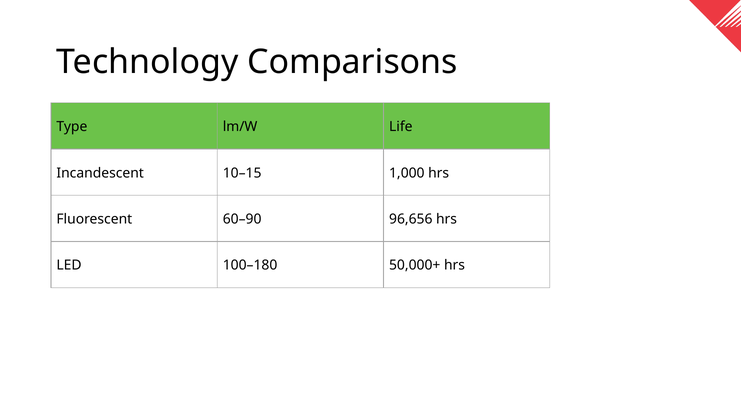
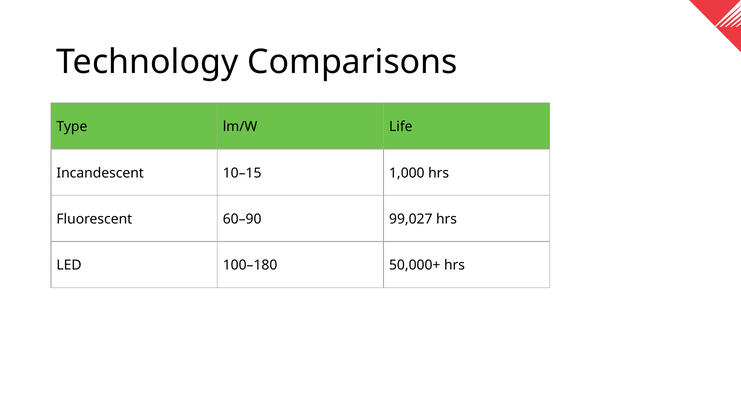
96,656: 96,656 -> 99,027
